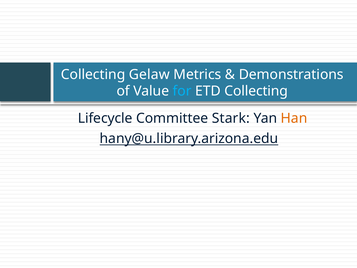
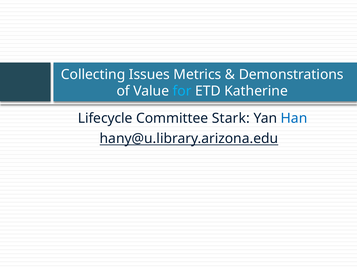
Gelaw: Gelaw -> Issues
ETD Collecting: Collecting -> Katherine
Han colour: orange -> blue
